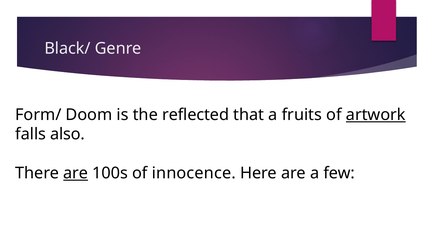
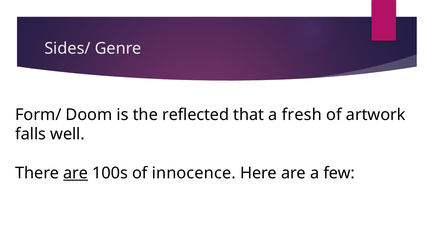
Black/: Black/ -> Sides/
fruits: fruits -> fresh
artwork underline: present -> none
also: also -> well
